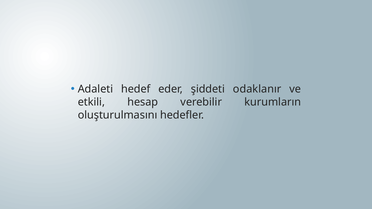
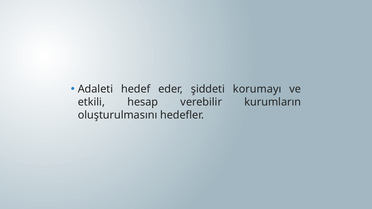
odaklanır: odaklanır -> korumayı
